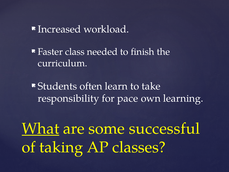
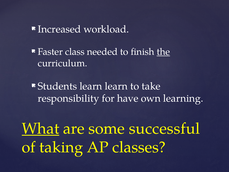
the underline: none -> present
Students often: often -> learn
pace: pace -> have
